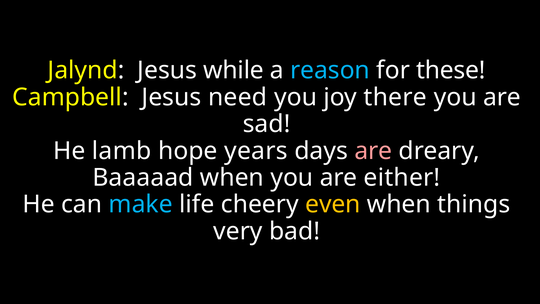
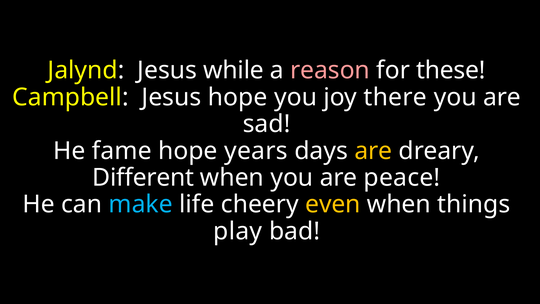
reason colour: light blue -> pink
Jesus need: need -> hope
lamb: lamb -> fame
are at (373, 151) colour: pink -> yellow
Baaaaad: Baaaaad -> Different
either: either -> peace
very: very -> play
